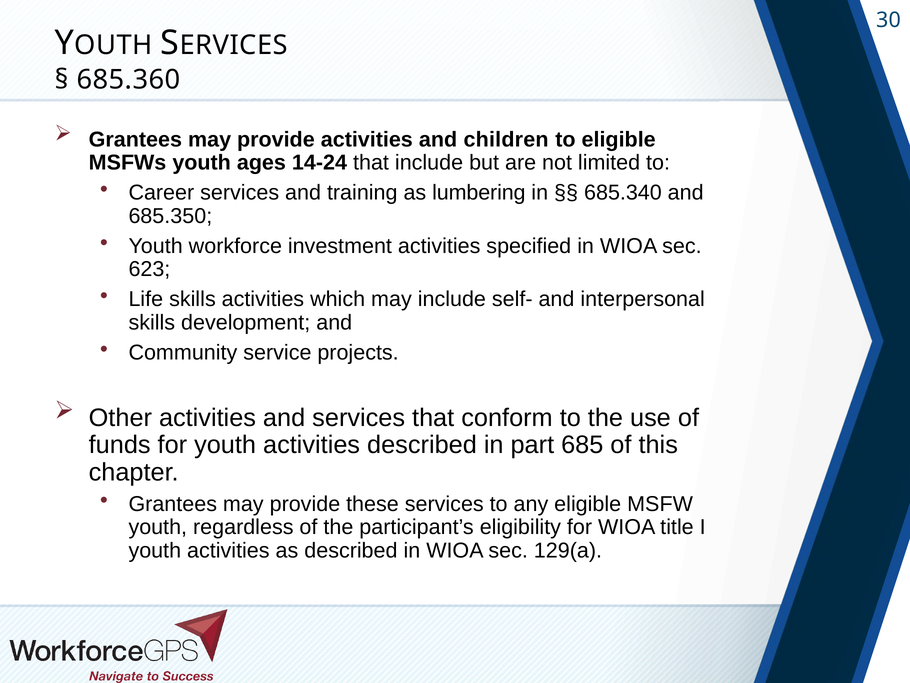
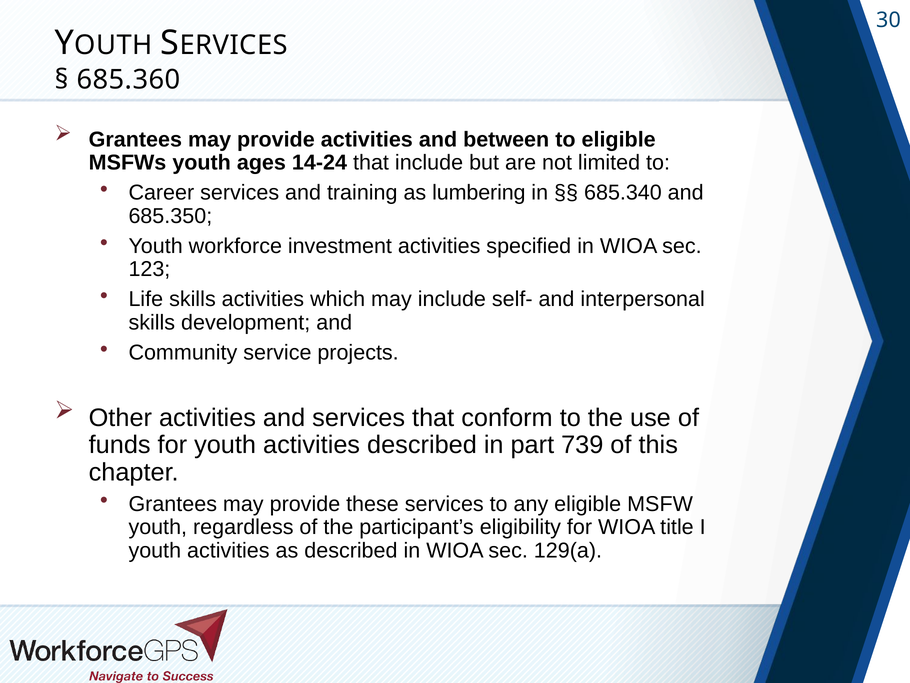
children: children -> between
623: 623 -> 123
685: 685 -> 739
